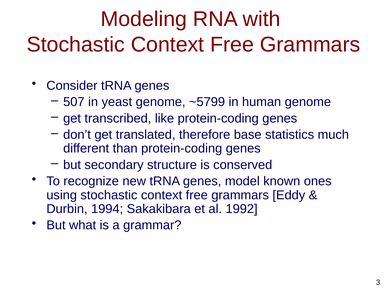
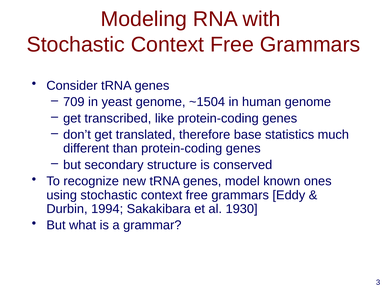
507: 507 -> 709
~5799: ~5799 -> ~1504
1992: 1992 -> 1930
